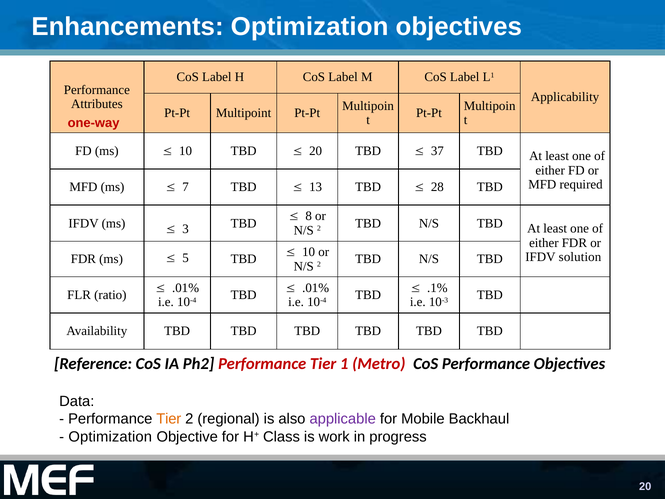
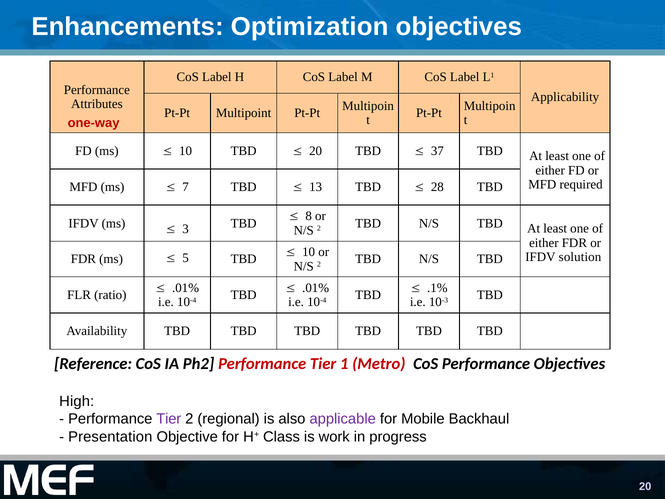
Data: Data -> High
Tier at (169, 419) colour: orange -> purple
Optimization at (110, 437): Optimization -> Presentation
